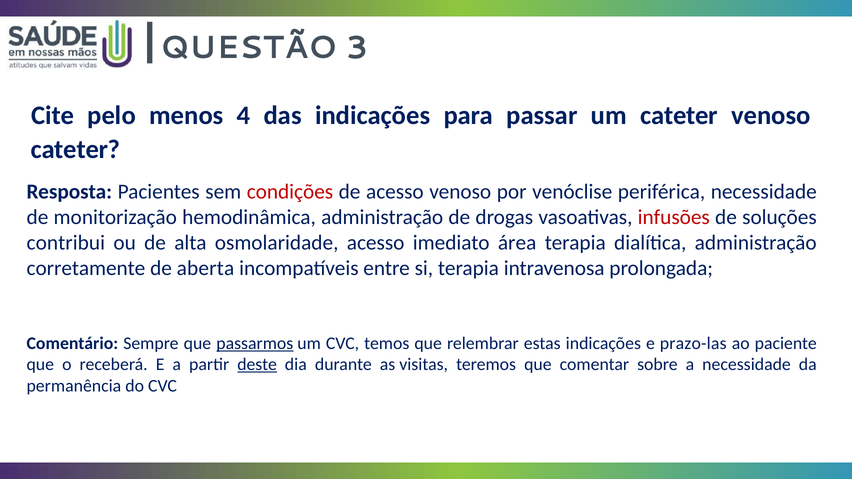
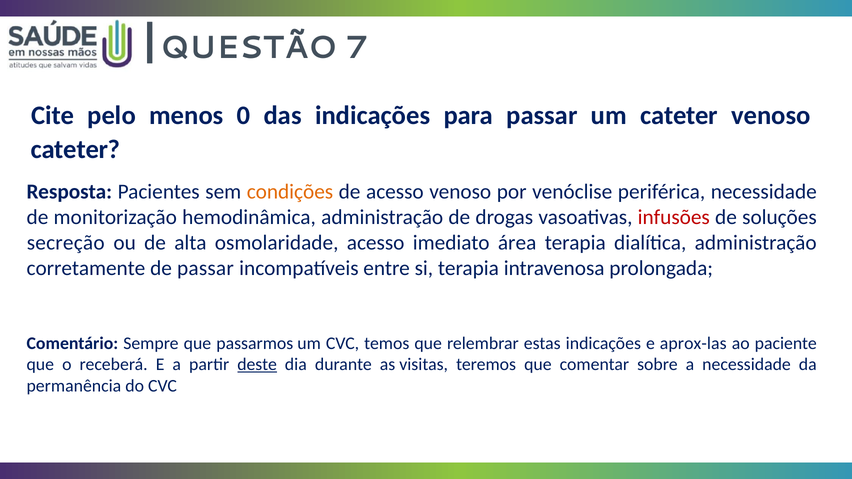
3: 3 -> 7
4: 4 -> 0
condições colour: red -> orange
contribui: contribui -> secreção
de aberta: aberta -> passar
passarmos underline: present -> none
prazo-las: prazo-las -> aprox-las
